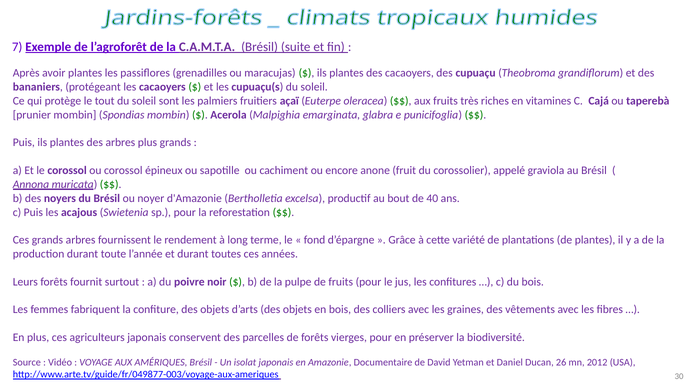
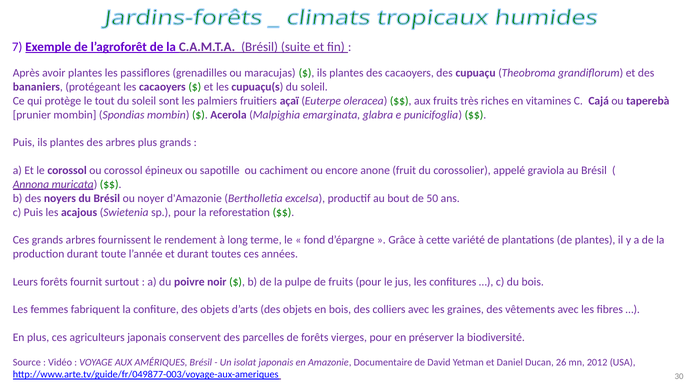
40: 40 -> 50
